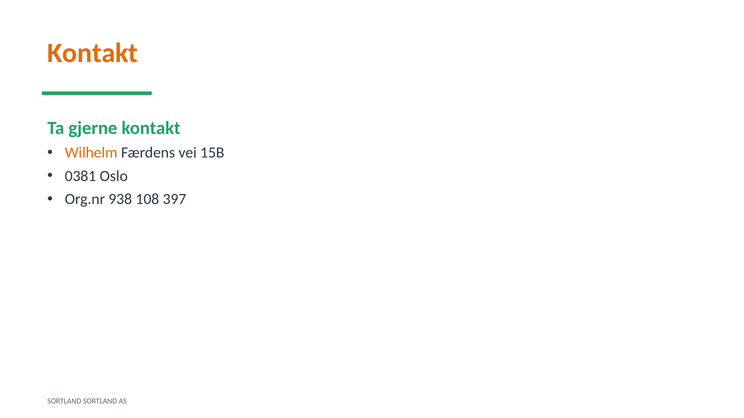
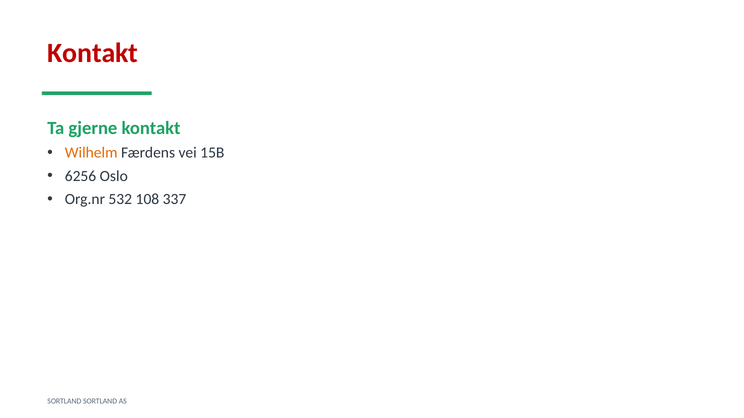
Kontakt at (93, 53) colour: orange -> red
0381: 0381 -> 6256
938: 938 -> 532
397: 397 -> 337
